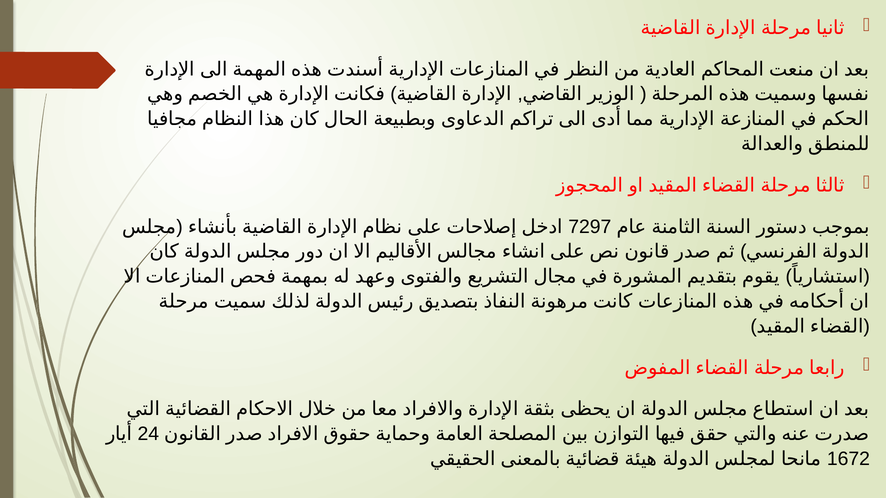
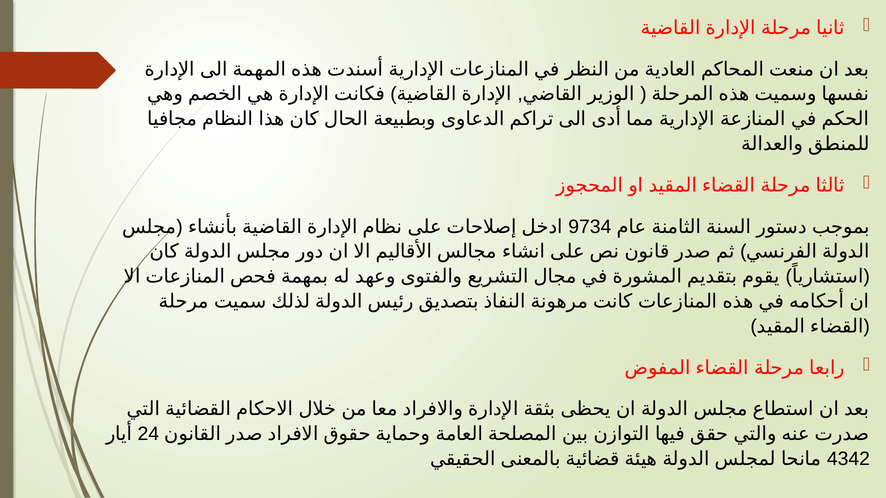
7297: 7297 -> 9734
1672: 1672 -> 4342
